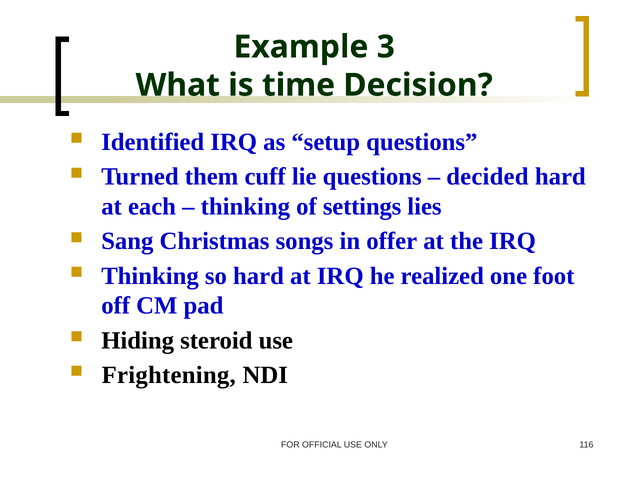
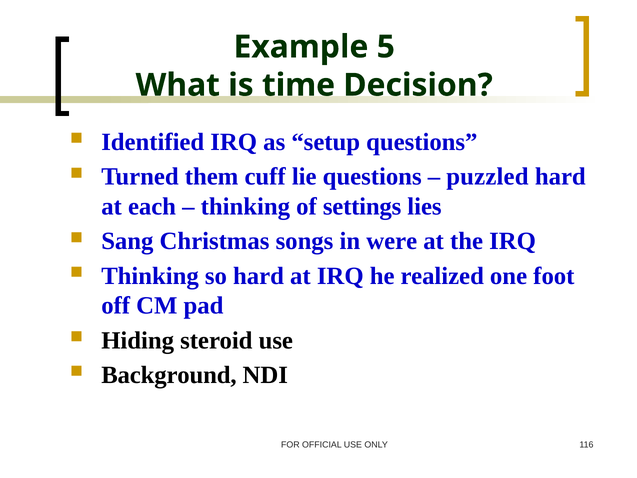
3: 3 -> 5
decided: decided -> puzzled
offer: offer -> were
Frightening: Frightening -> Background
